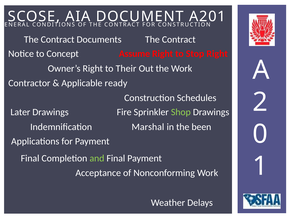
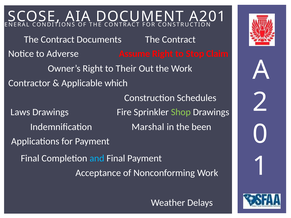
Concept: Concept -> Adverse
Stop Right: Right -> Claim
ready: ready -> which
Later: Later -> Laws
and colour: light green -> light blue
